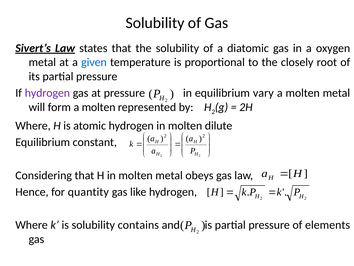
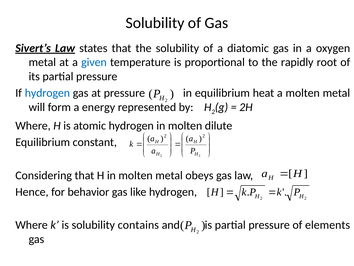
closely: closely -> rapidly
hydrogen at (47, 93) colour: purple -> blue
vary: vary -> heat
form a molten: molten -> energy
quantity: quantity -> behavior
